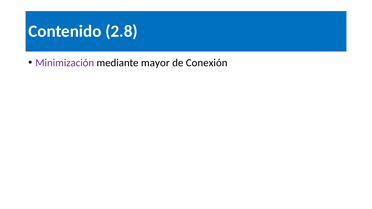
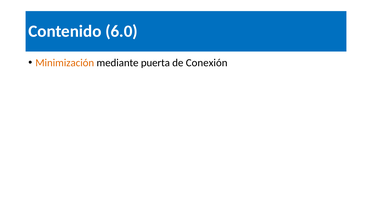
2.8: 2.8 -> 6.0
Minimización colour: purple -> orange
mayor: mayor -> puerta
